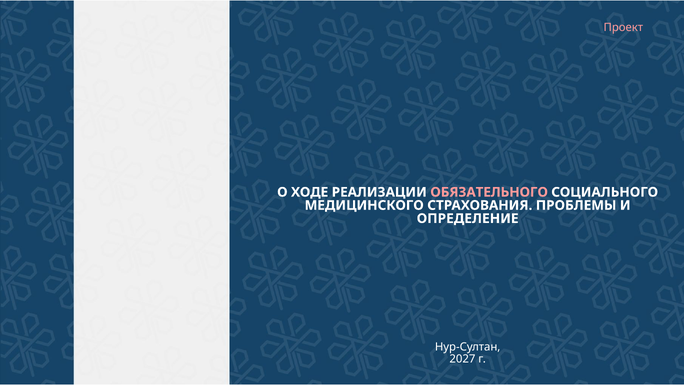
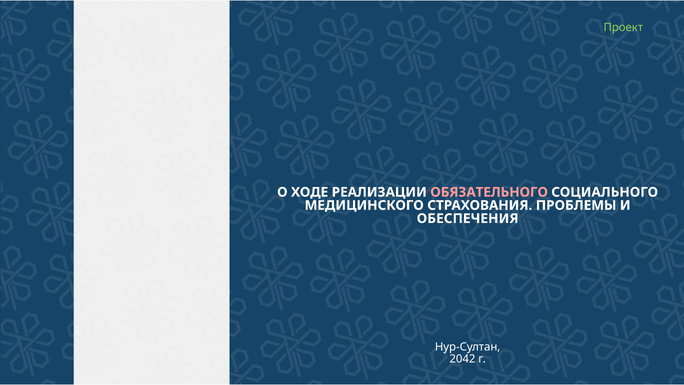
Проект colour: pink -> light green
ОПРЕДЕЛЕНИЕ: ОПРЕДЕЛЕНИЕ -> ОБЕСПЕЧЕНИЯ
2027: 2027 -> 2042
